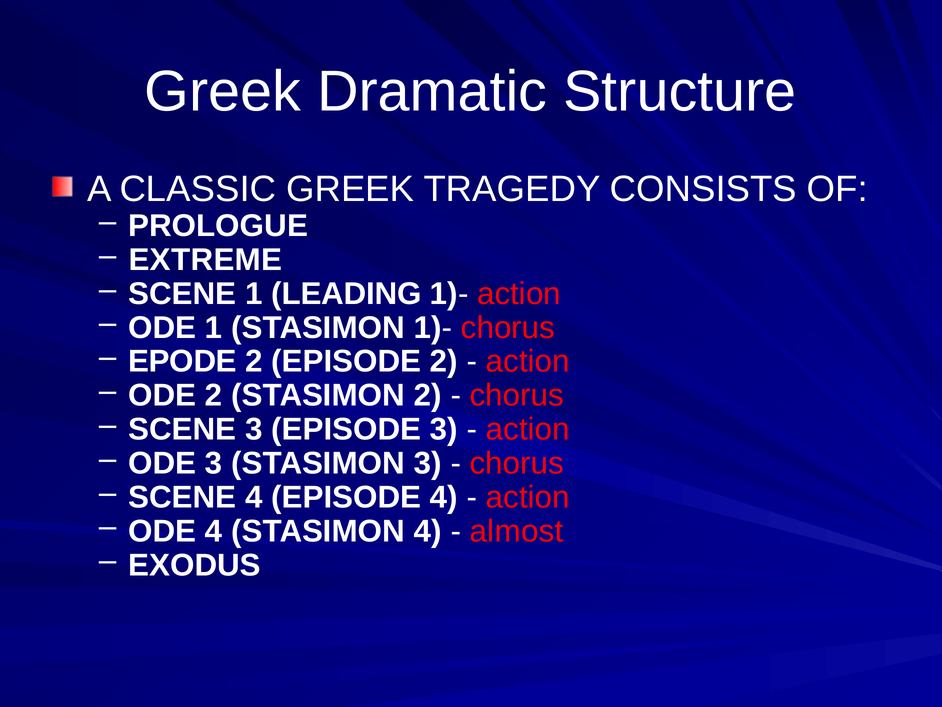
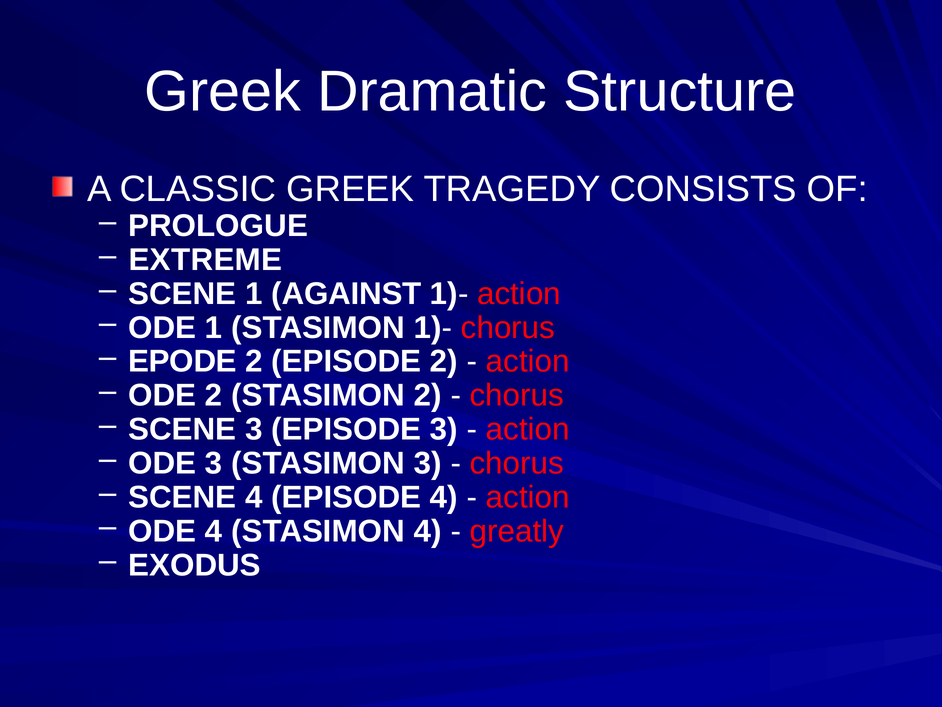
LEADING: LEADING -> AGAINST
almost: almost -> greatly
